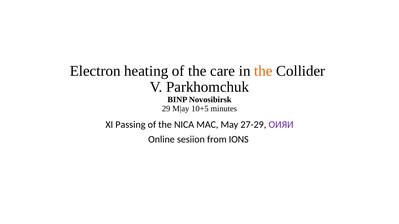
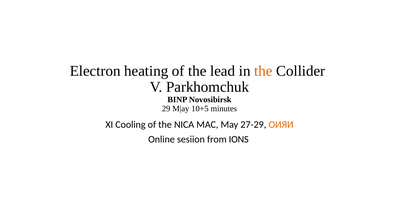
care: care -> lead
Passing: Passing -> Cooling
ОИЯИ colour: purple -> orange
